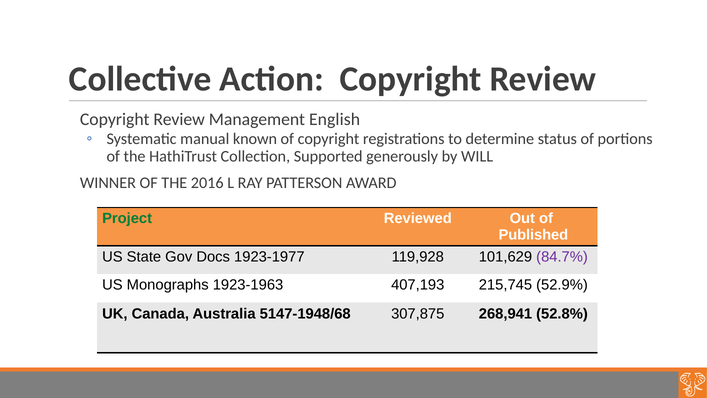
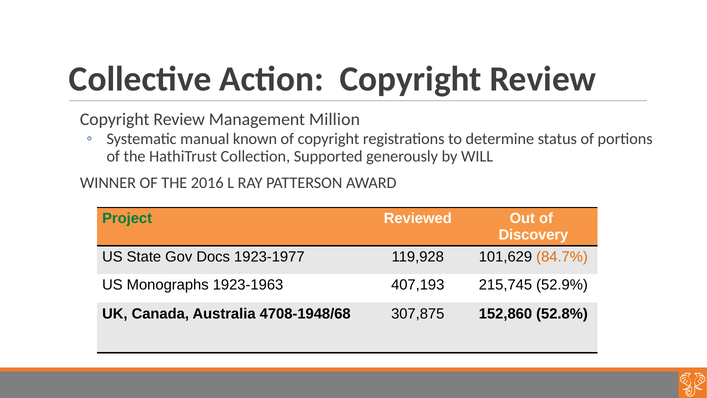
English: English -> Million
Published: Published -> Discovery
84.7% colour: purple -> orange
5147-1948/68: 5147-1948/68 -> 4708-1948/68
268,941: 268,941 -> 152,860
